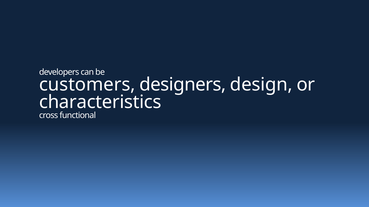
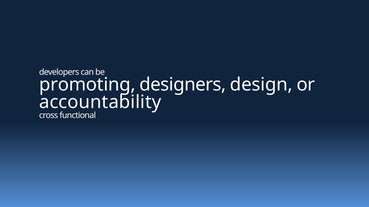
customers: customers -> promoting
characteristics: characteristics -> accountability
